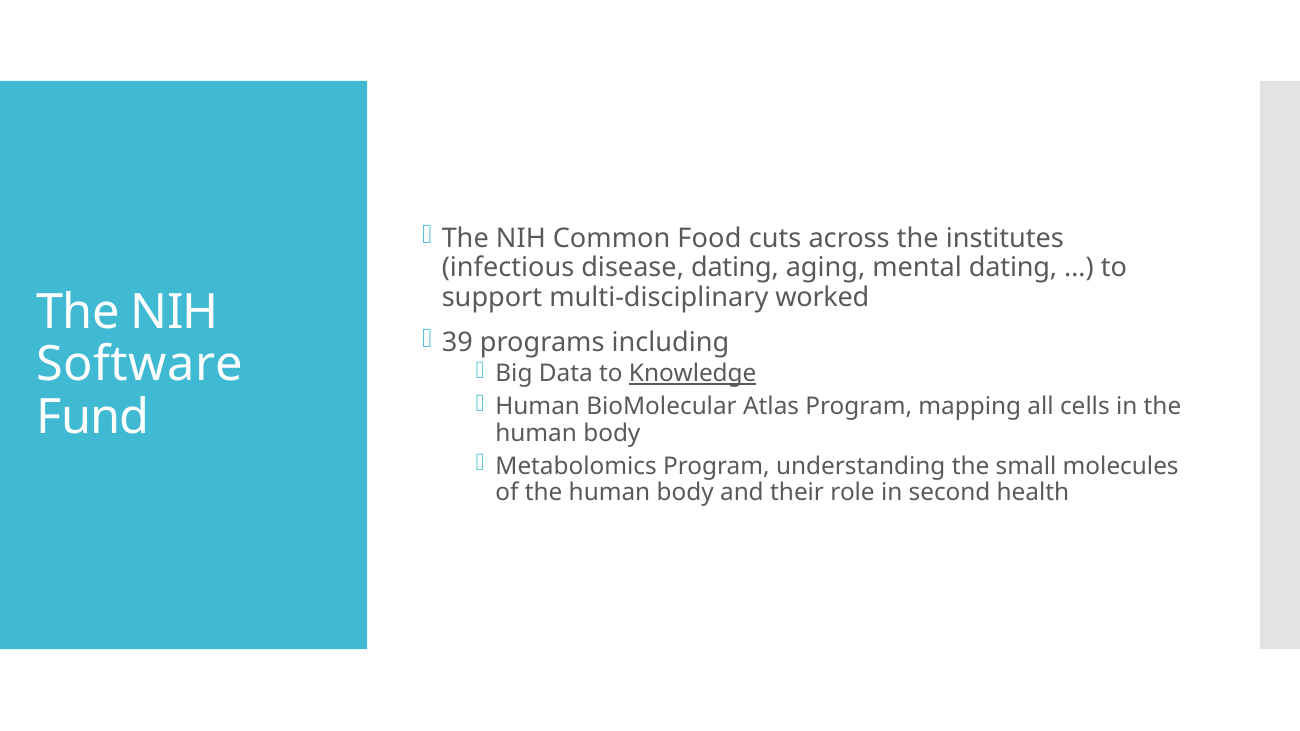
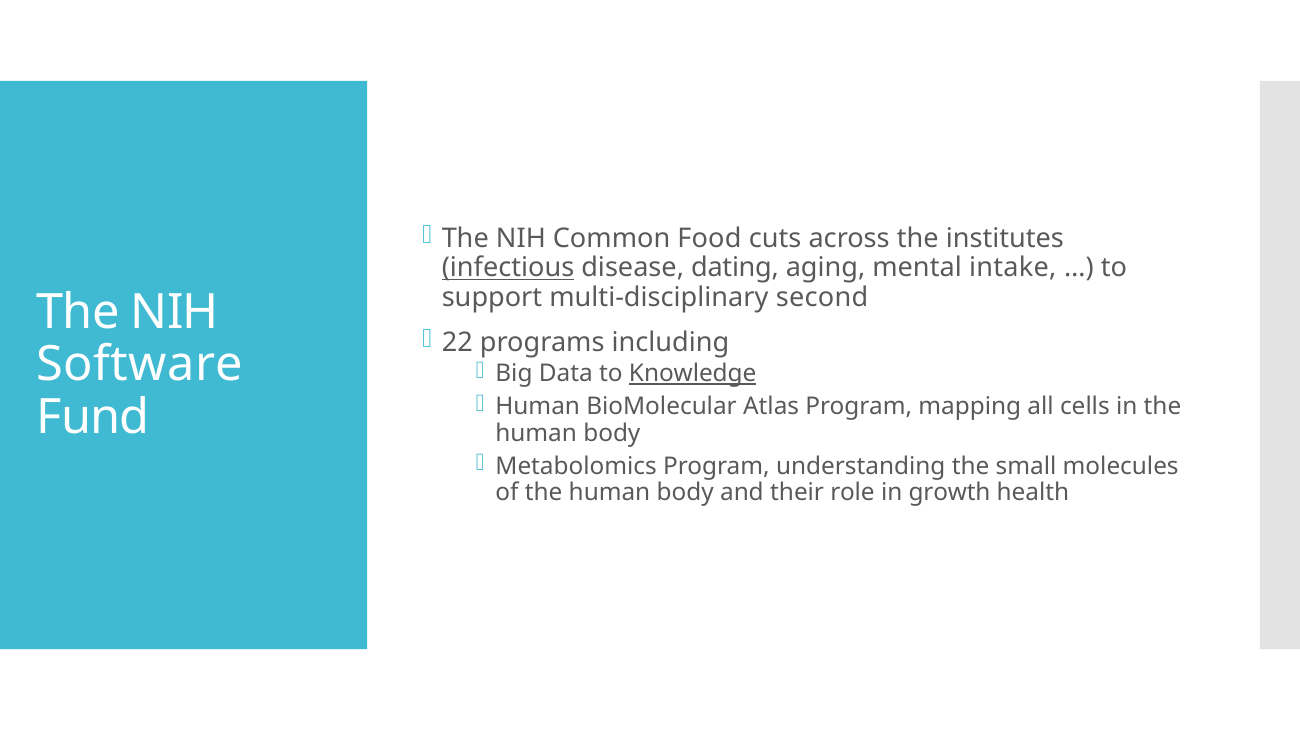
infectious underline: none -> present
mental dating: dating -> intake
worked: worked -> second
39: 39 -> 22
second: second -> growth
